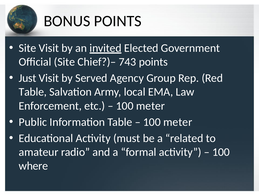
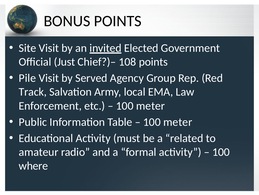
Official Site: Site -> Just
743: 743 -> 108
Just: Just -> Pile
Table at (33, 92): Table -> Track
